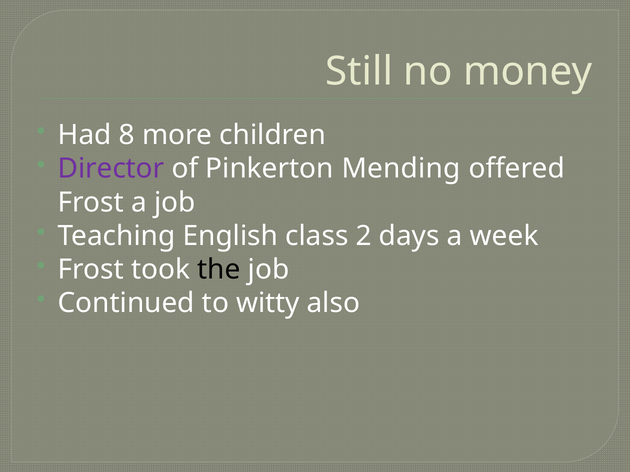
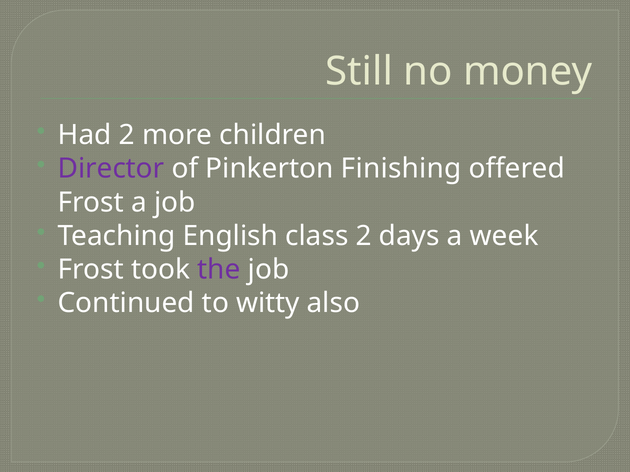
Had 8: 8 -> 2
Mending: Mending -> Finishing
the colour: black -> purple
